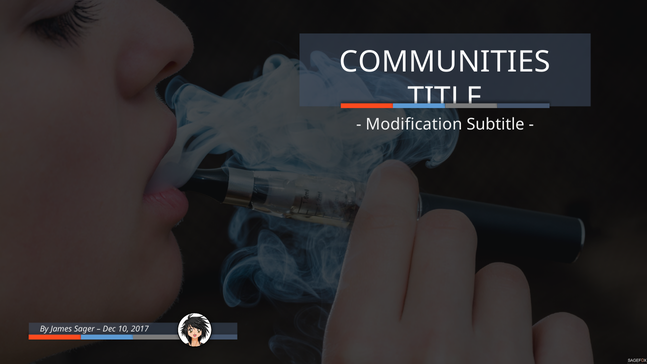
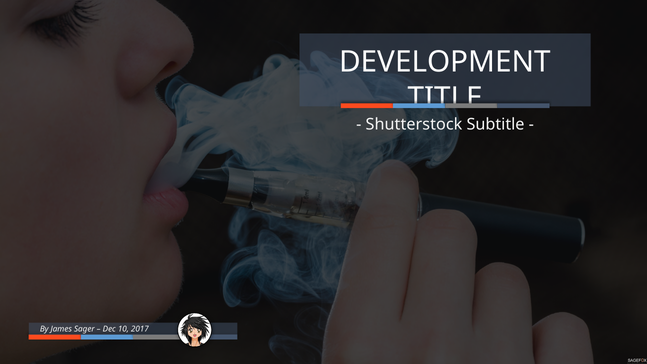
COMMUNITIES: COMMUNITIES -> DEVELOPMENT
Modification: Modification -> Shutterstock
